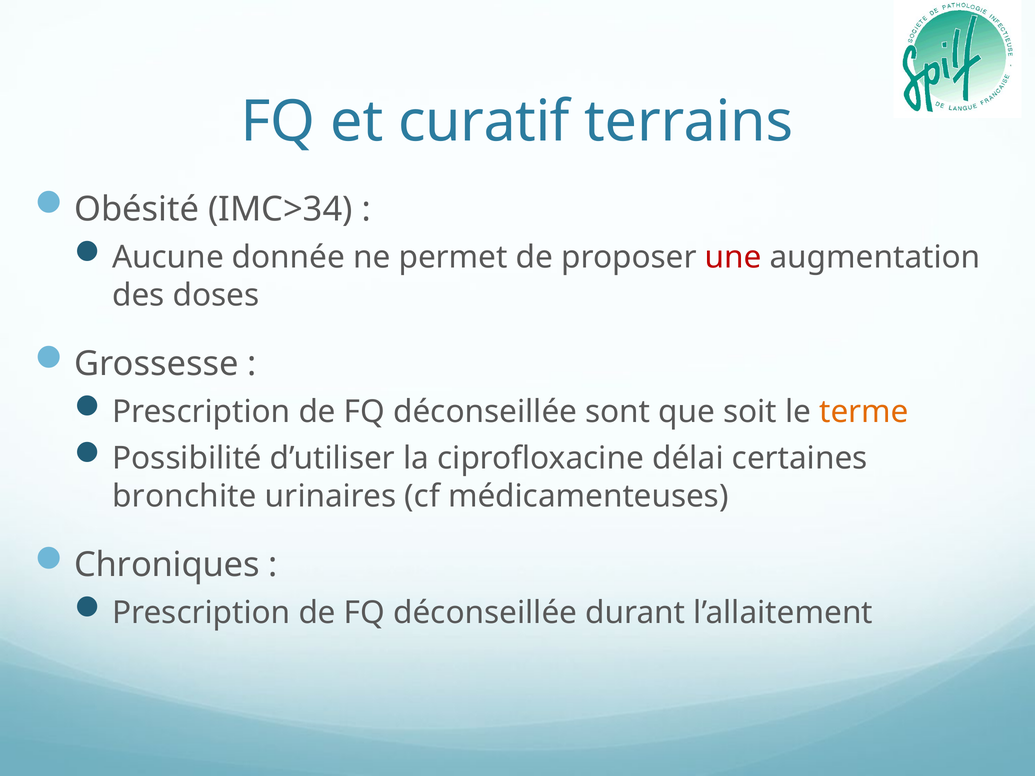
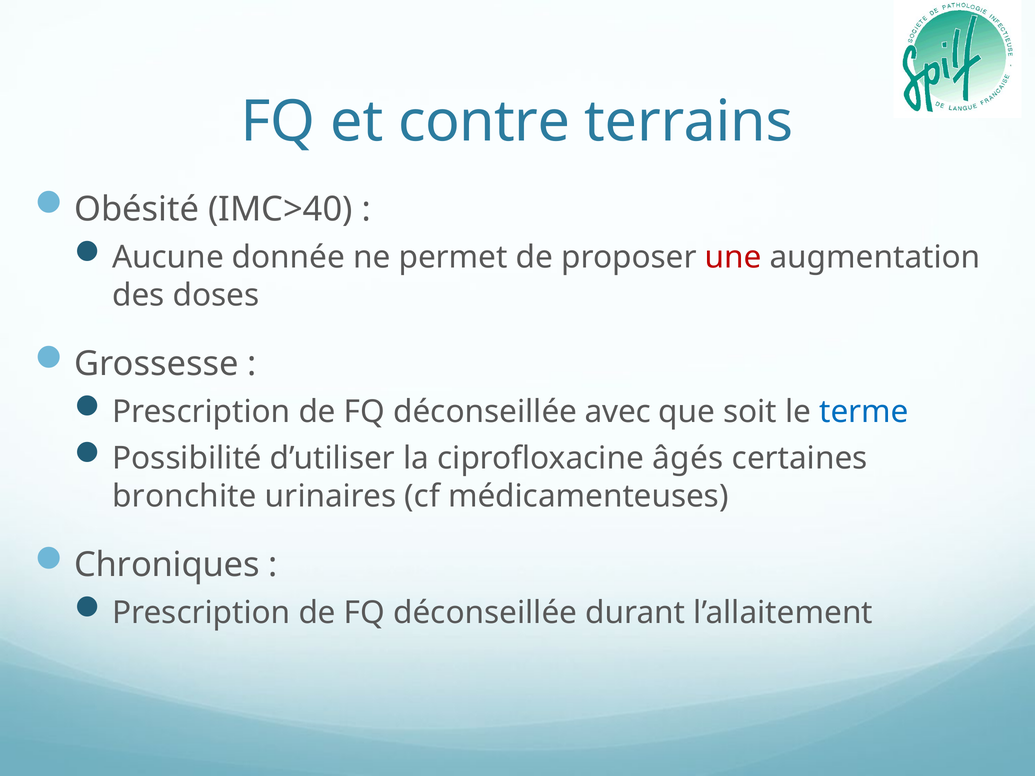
curatif: curatif -> contre
IMC>34: IMC>34 -> IMC>40
sont: sont -> avec
terme colour: orange -> blue
délai: délai -> âgés
